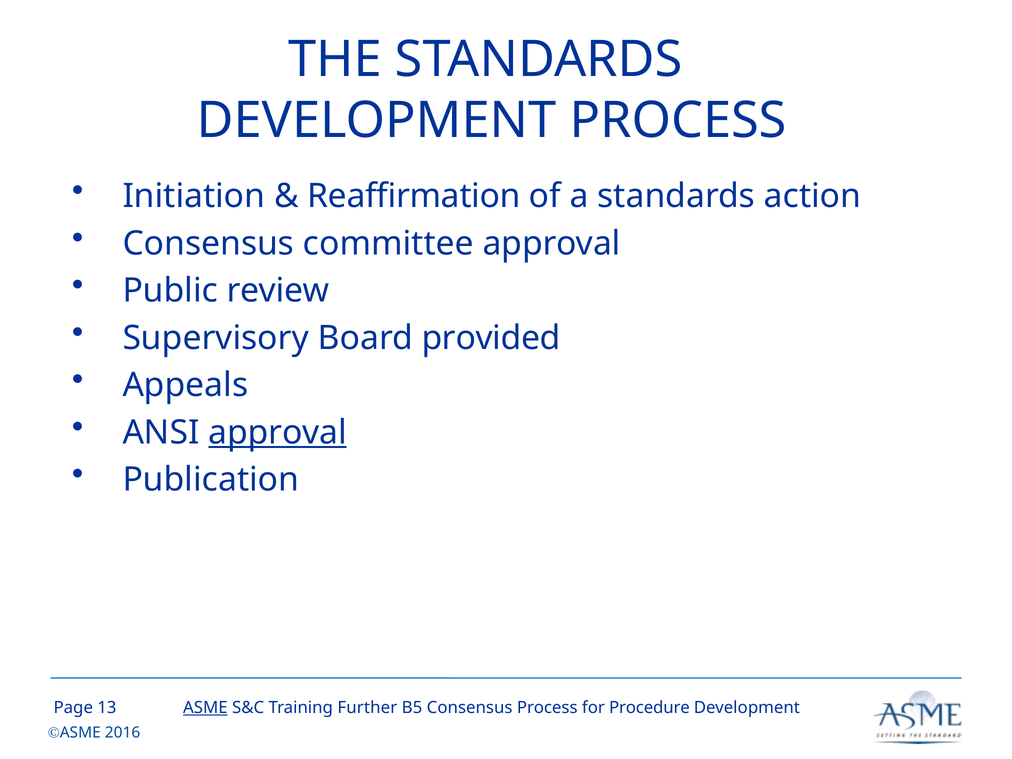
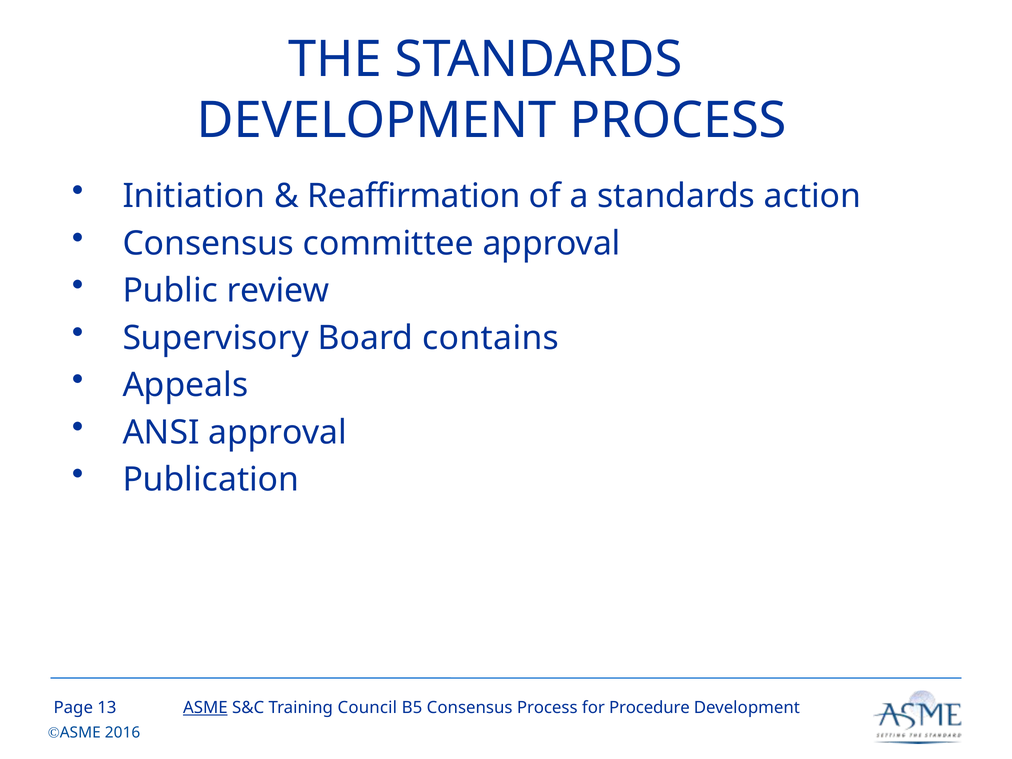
provided: provided -> contains
approval at (278, 432) underline: present -> none
Further: Further -> Council
